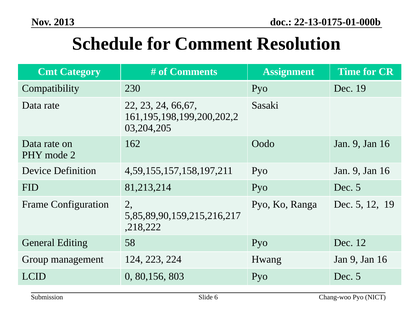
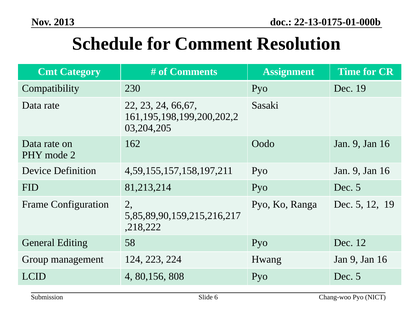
0: 0 -> 4
803: 803 -> 808
